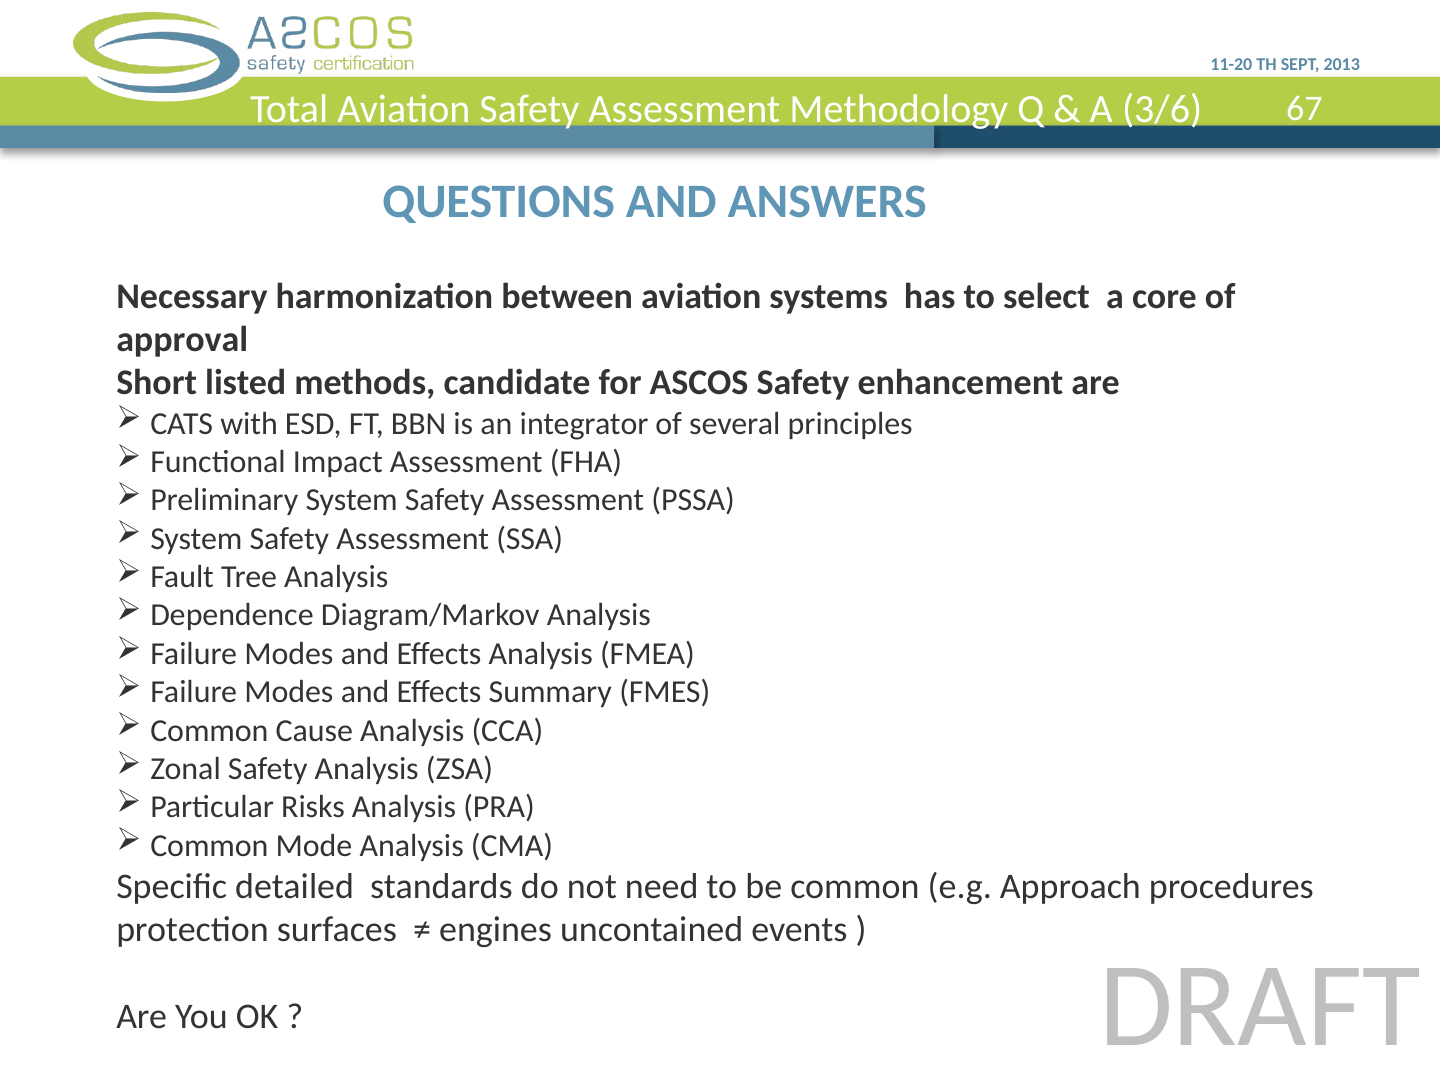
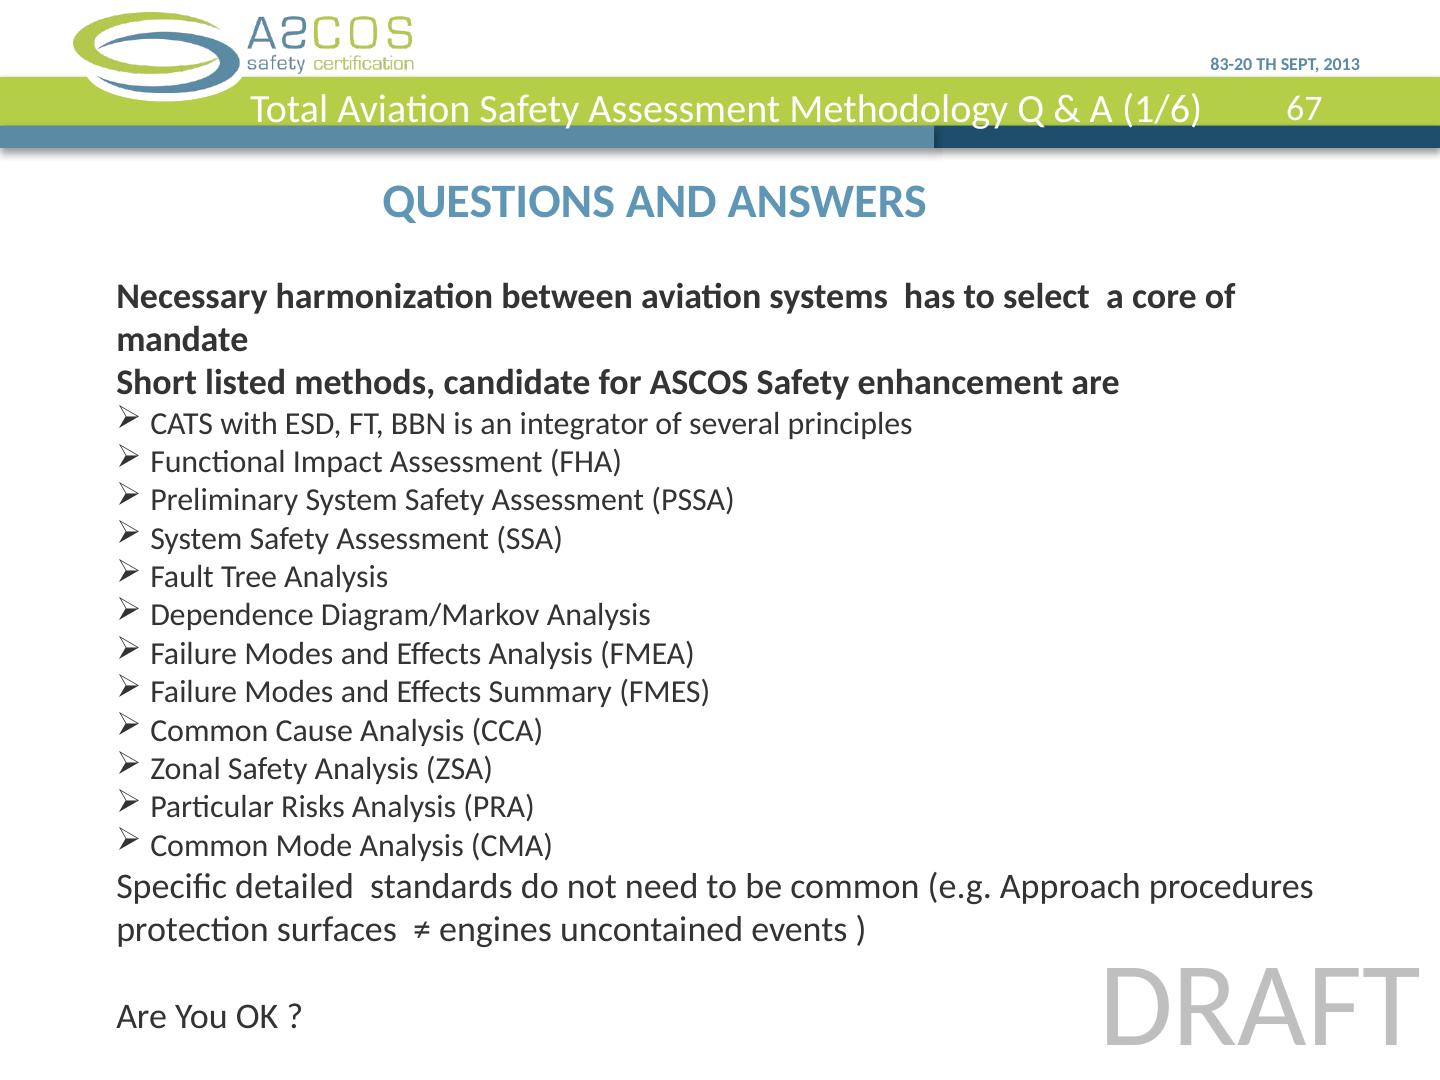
11-20: 11-20 -> 83-20
3/6: 3/6 -> 1/6
approval: approval -> mandate
